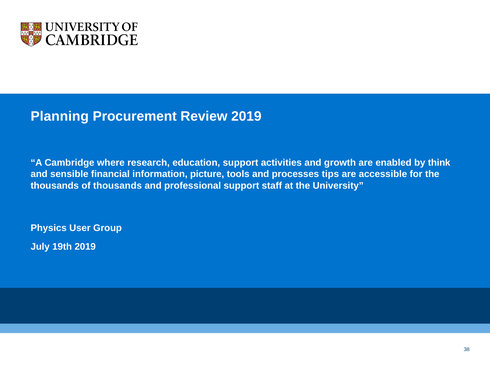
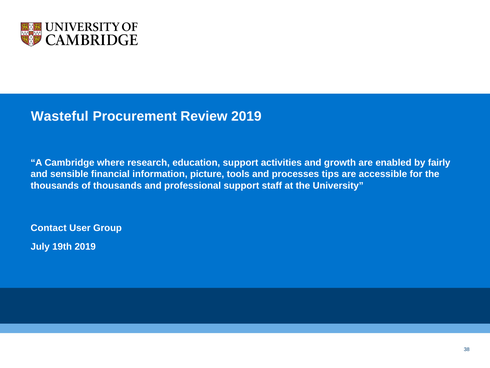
Planning: Planning -> Wasteful
think: think -> fairly
Physics: Physics -> Contact
